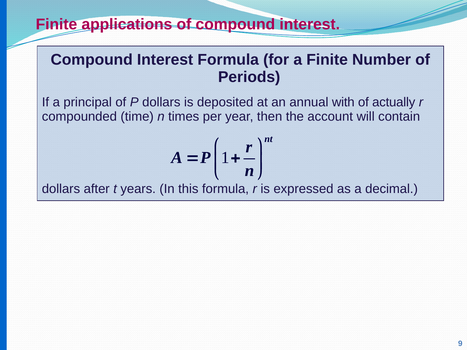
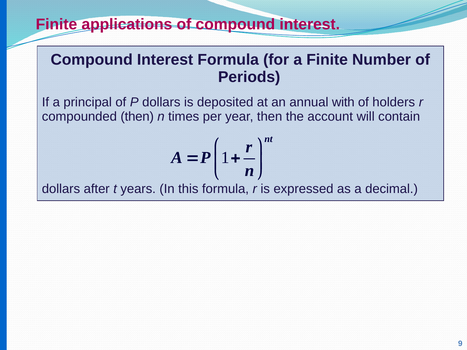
actually: actually -> holders
compounded time: time -> then
